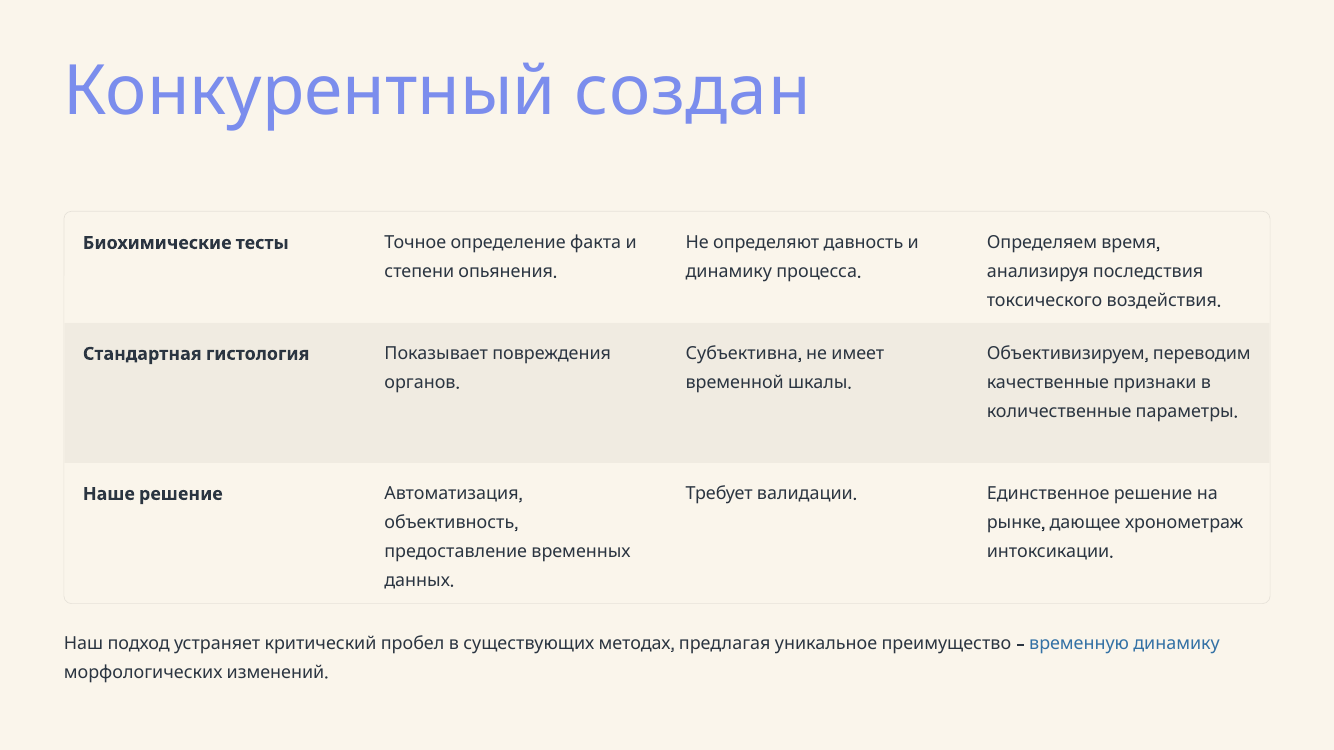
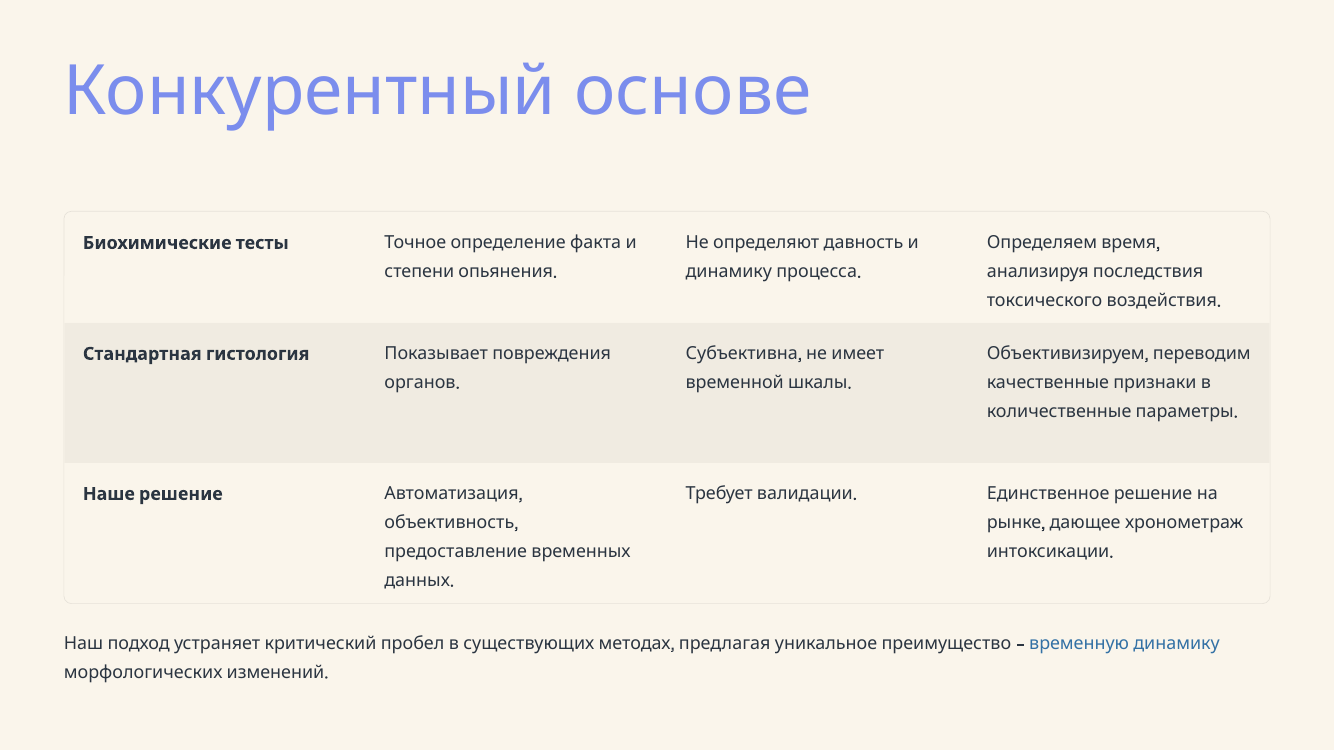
создан: создан -> основе
